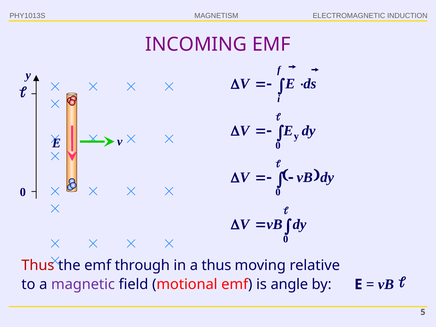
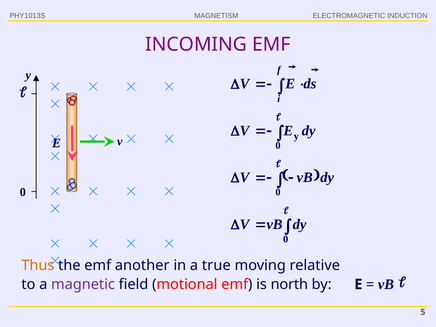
Thus at (38, 265) colour: red -> orange
through: through -> another
a thus: thus -> true
angle: angle -> north
